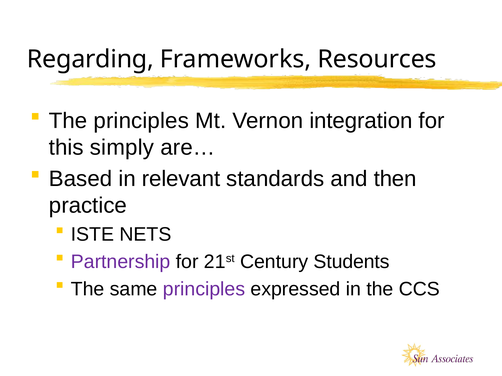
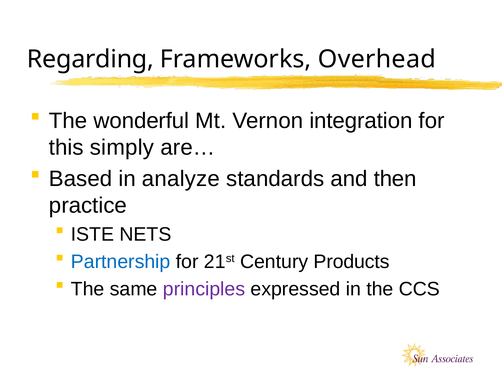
Resources: Resources -> Overhead
The principles: principles -> wonderful
relevant: relevant -> analyze
Partnership colour: purple -> blue
Students: Students -> Products
